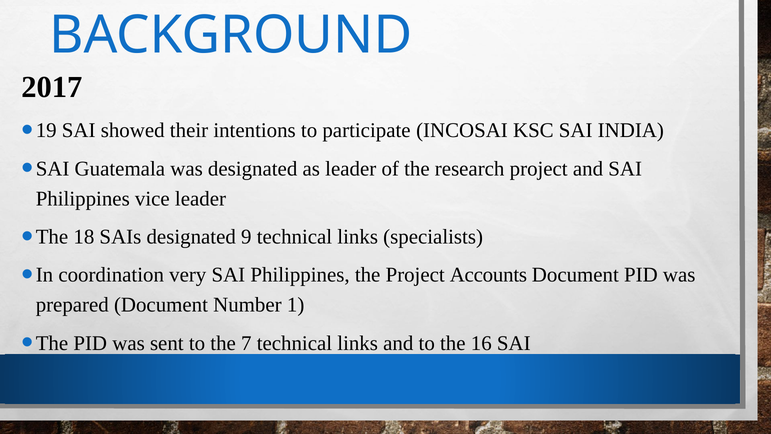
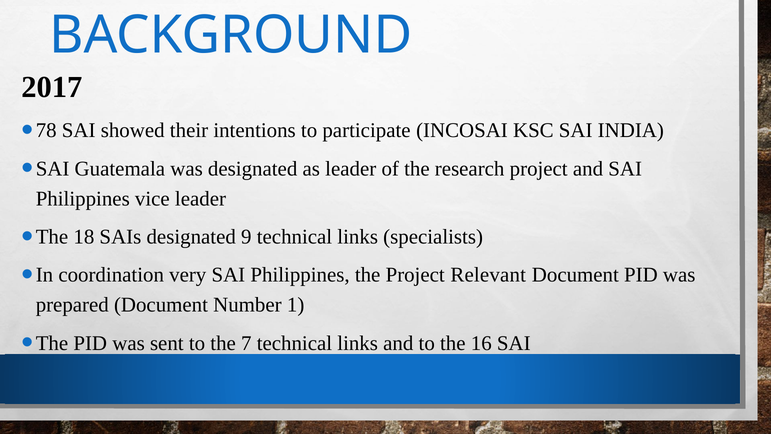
19: 19 -> 78
Accounts: Accounts -> Relevant
